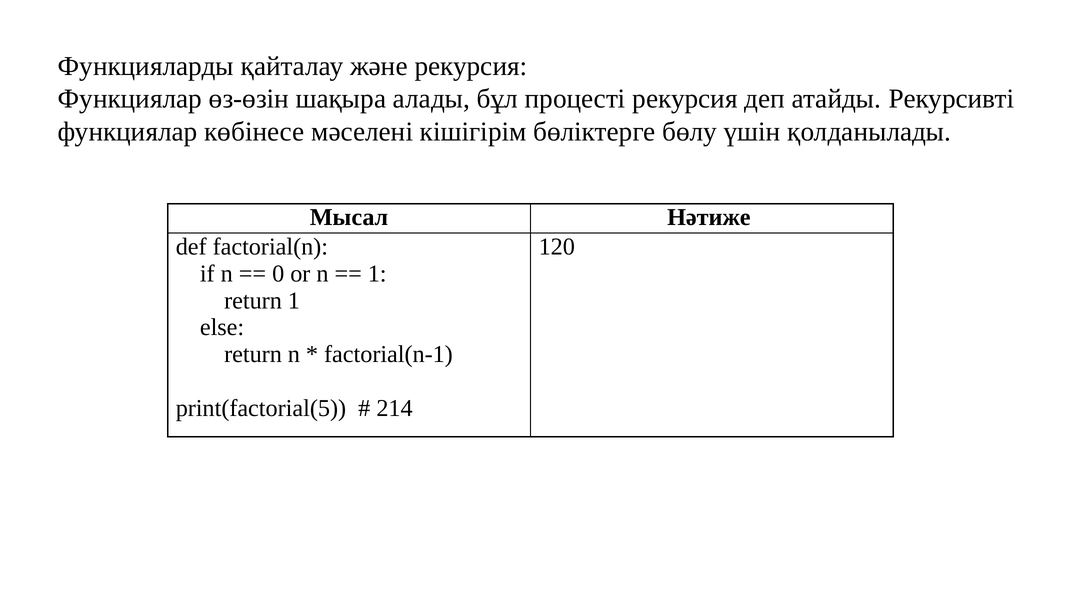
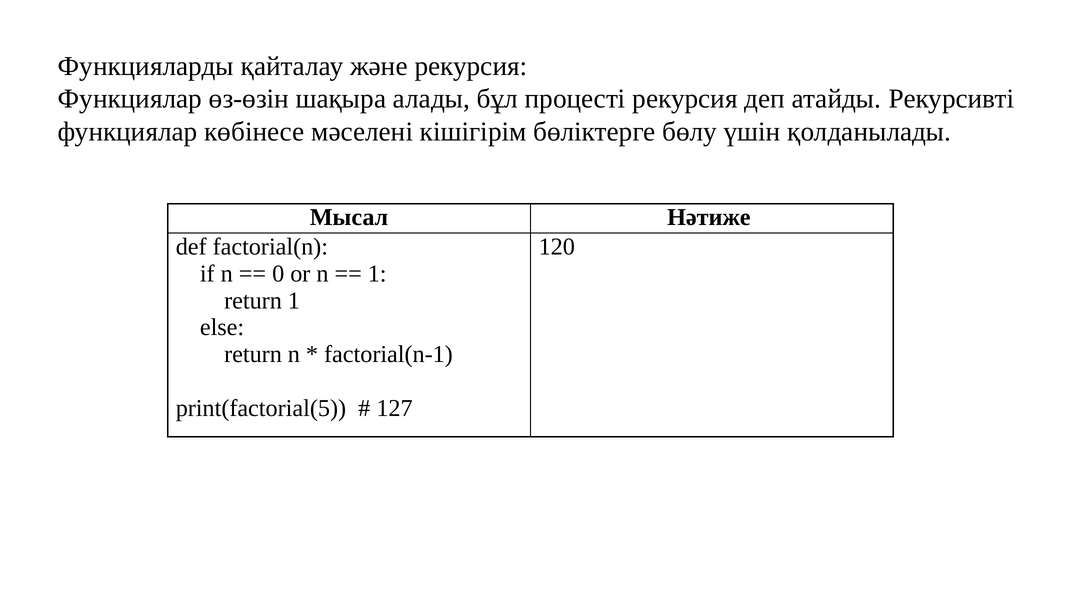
214: 214 -> 127
